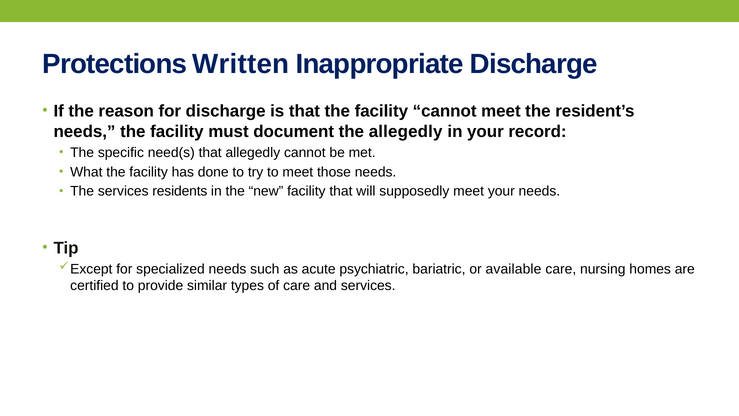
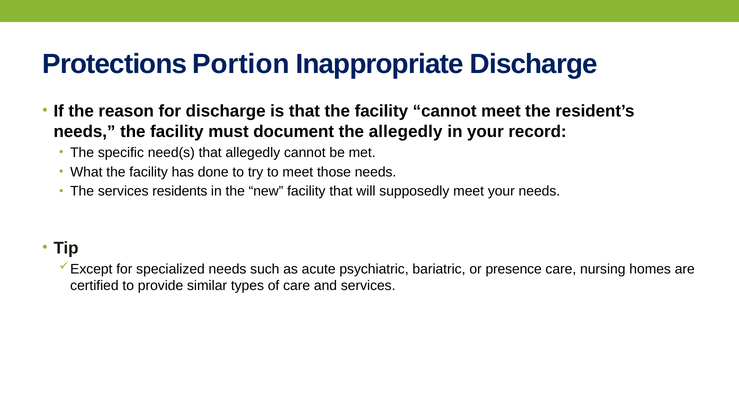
Written: Written -> Portion
available: available -> presence
